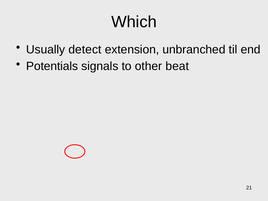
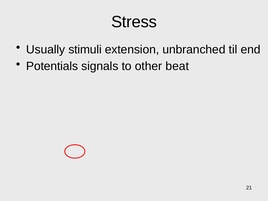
Which: Which -> Stress
detect: detect -> stimuli
